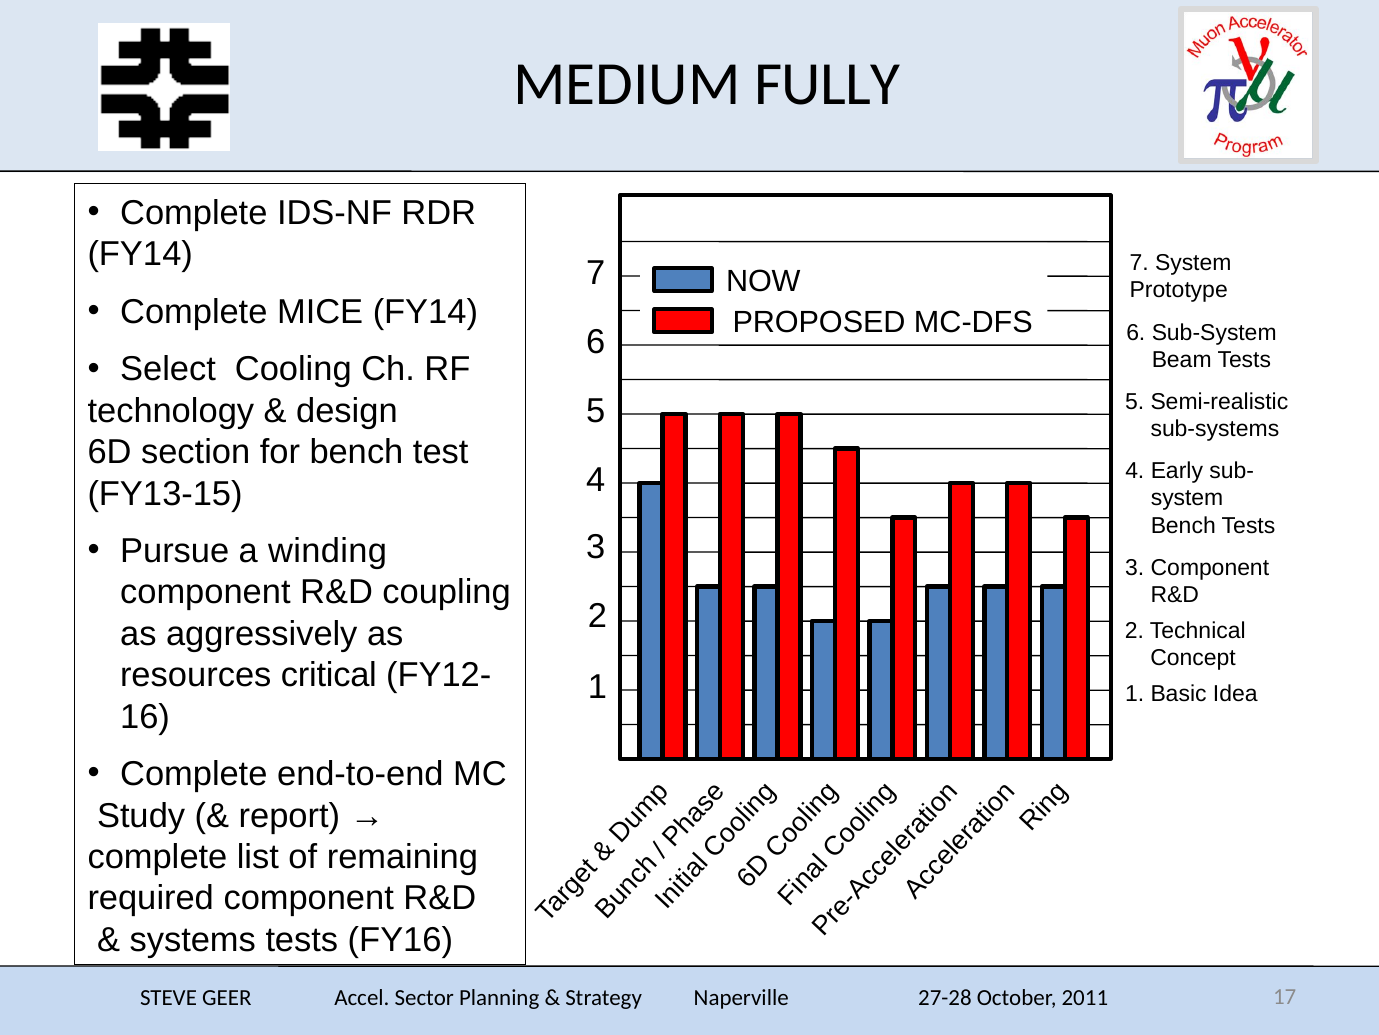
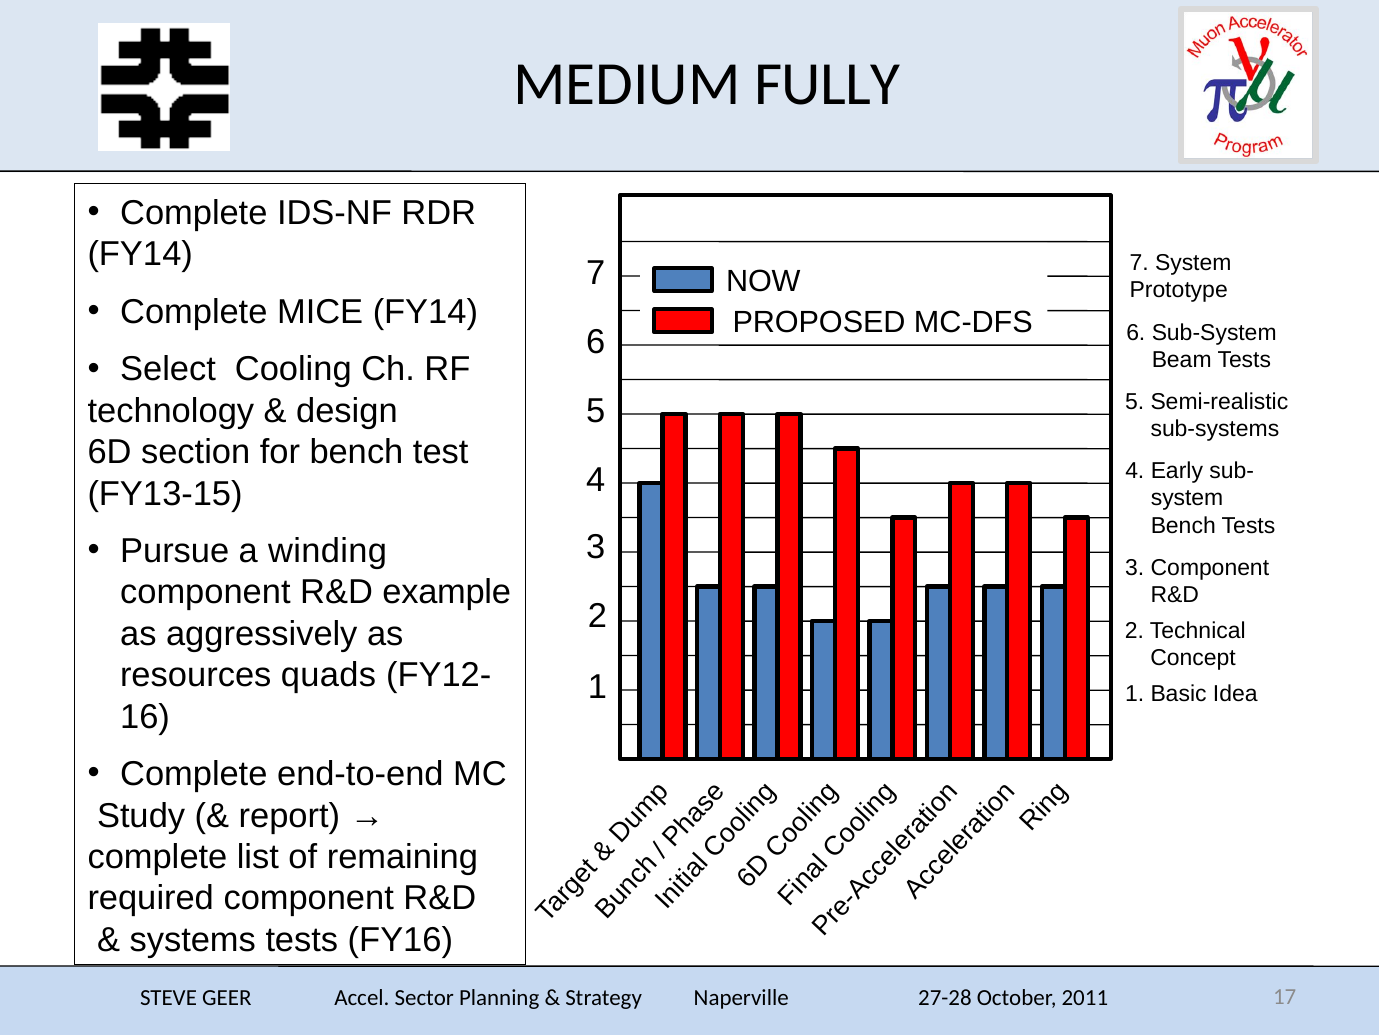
coupling: coupling -> example
critical: critical -> quads
